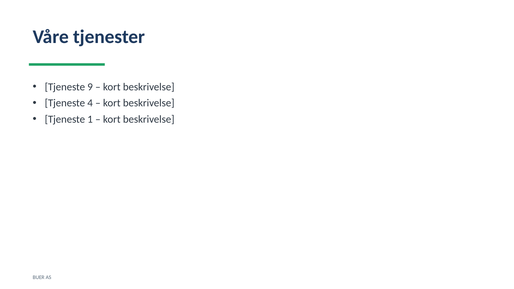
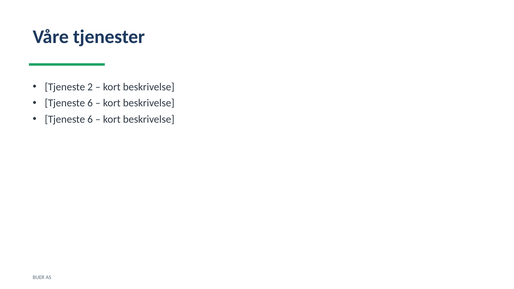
9: 9 -> 2
4 at (90, 103): 4 -> 6
1 at (90, 119): 1 -> 6
